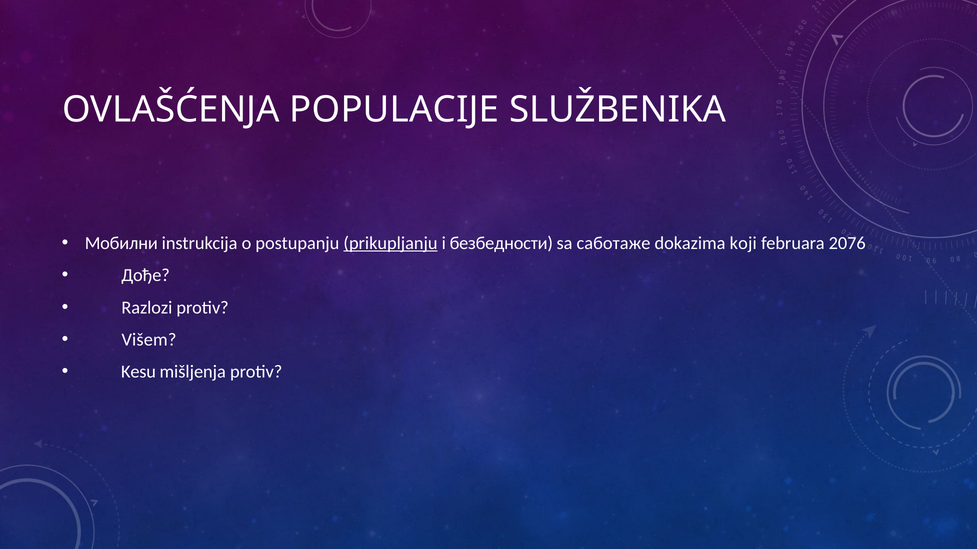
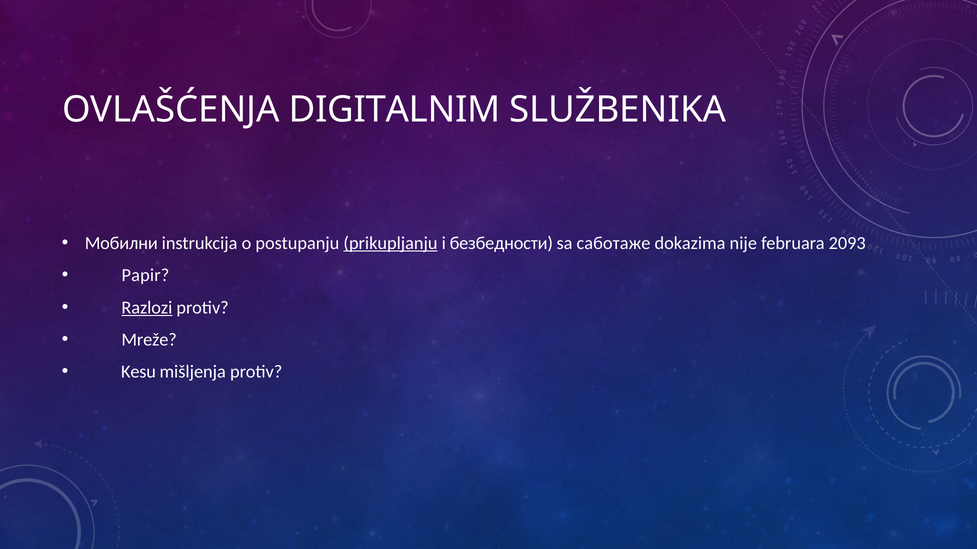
POPULACIJE: POPULACIJE -> DIGITALNIM
koji: koji -> nije
2076: 2076 -> 2093
Дође: Дође -> Papir
Razlozi underline: none -> present
Višem: Višem -> Mreže
